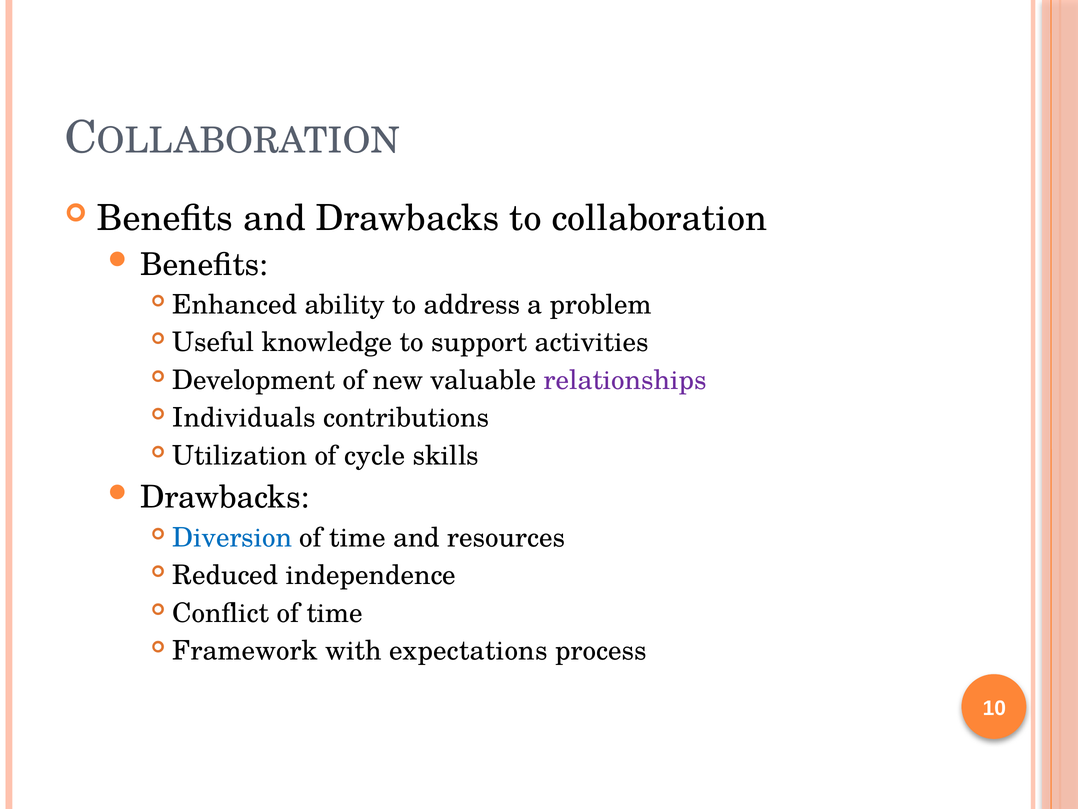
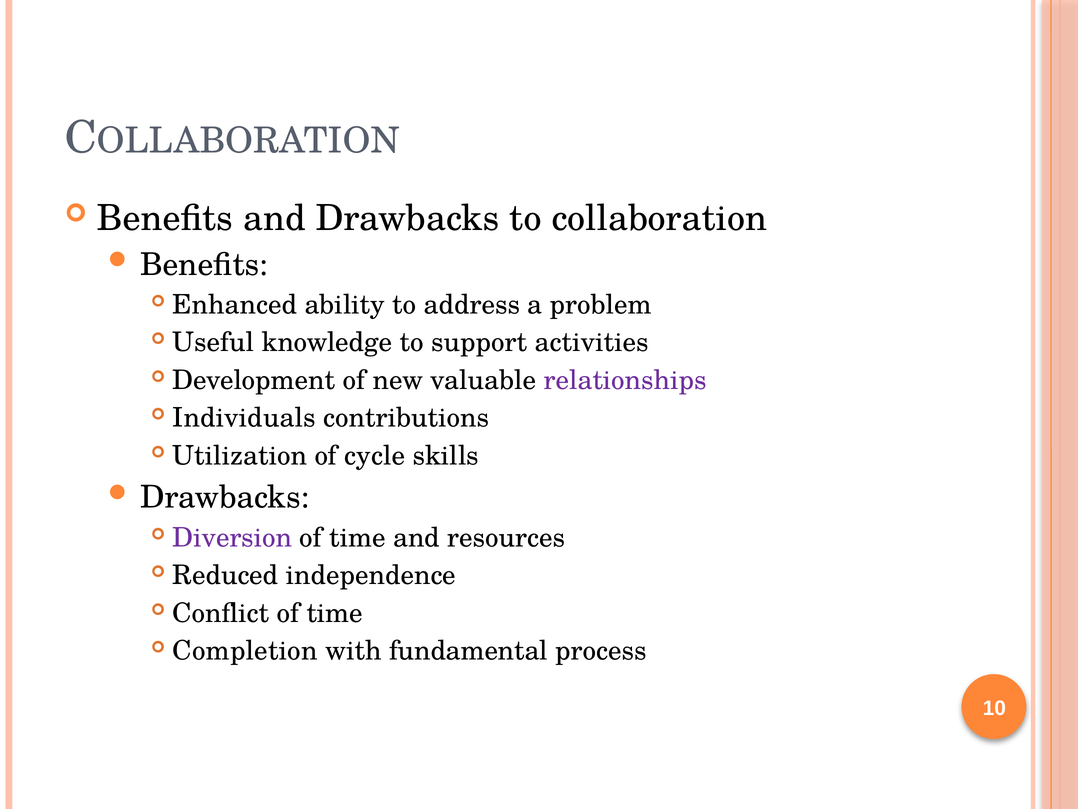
Diversion colour: blue -> purple
Framework: Framework -> Completion
expectations: expectations -> fundamental
